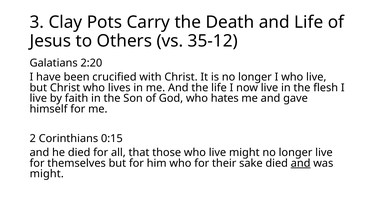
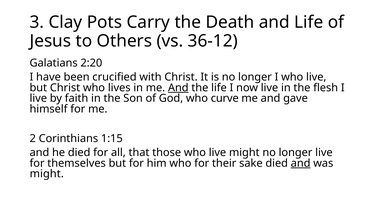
35-12: 35-12 -> 36-12
And at (178, 88) underline: none -> present
hates: hates -> curve
0:15: 0:15 -> 1:15
